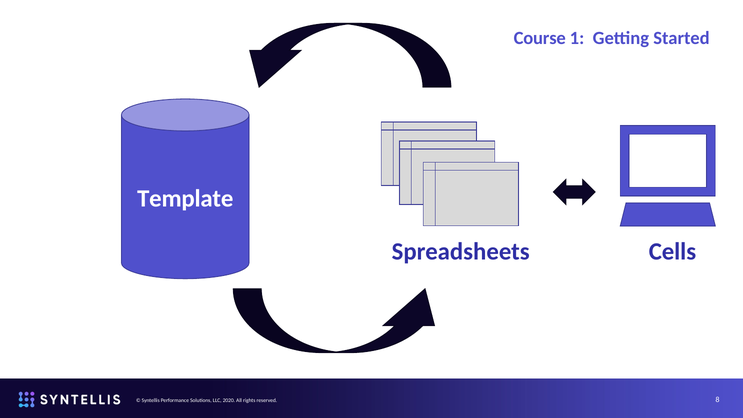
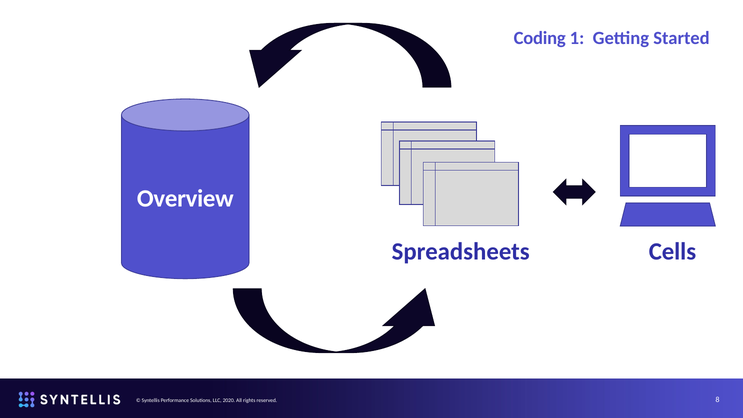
Course: Course -> Coding
Template: Template -> Overview
